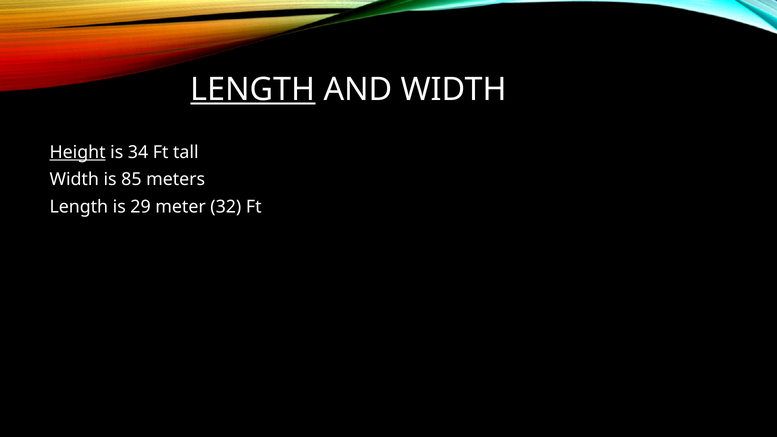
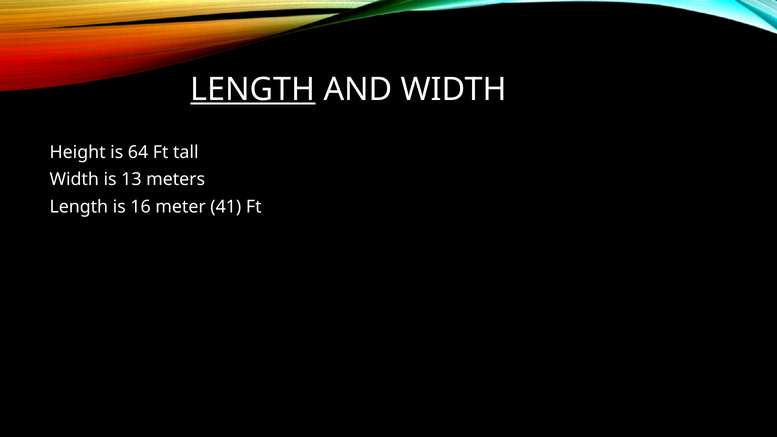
Height underline: present -> none
34: 34 -> 64
85: 85 -> 13
29: 29 -> 16
32: 32 -> 41
